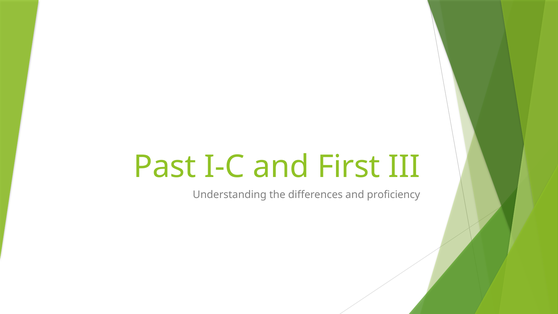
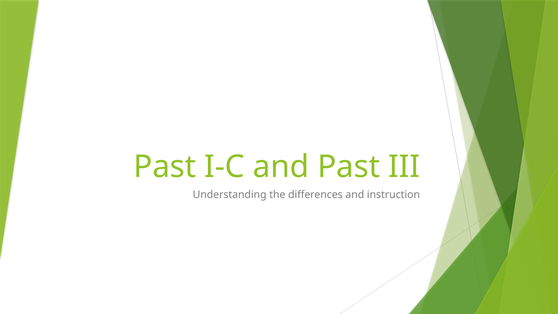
and First: First -> Past
proficiency: proficiency -> instruction
